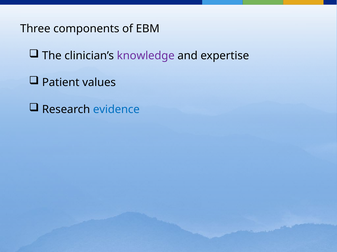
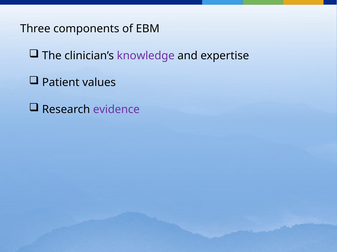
evidence colour: blue -> purple
